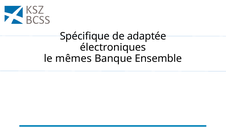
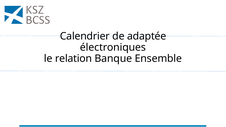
Spécifique: Spécifique -> Calendrier
mêmes: mêmes -> relation
